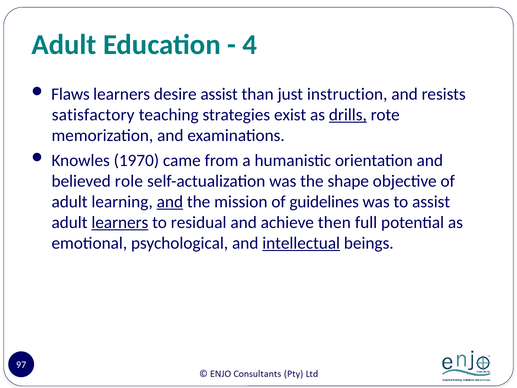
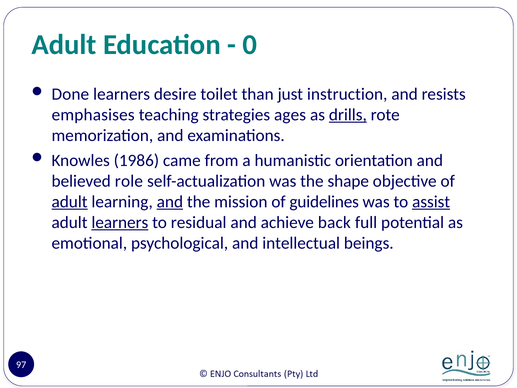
4: 4 -> 0
Flaws: Flaws -> Done
desire assist: assist -> toilet
satisfactory: satisfactory -> emphasises
exist: exist -> ages
1970: 1970 -> 1986
adult at (70, 202) underline: none -> present
assist at (431, 202) underline: none -> present
then: then -> back
intellectual underline: present -> none
